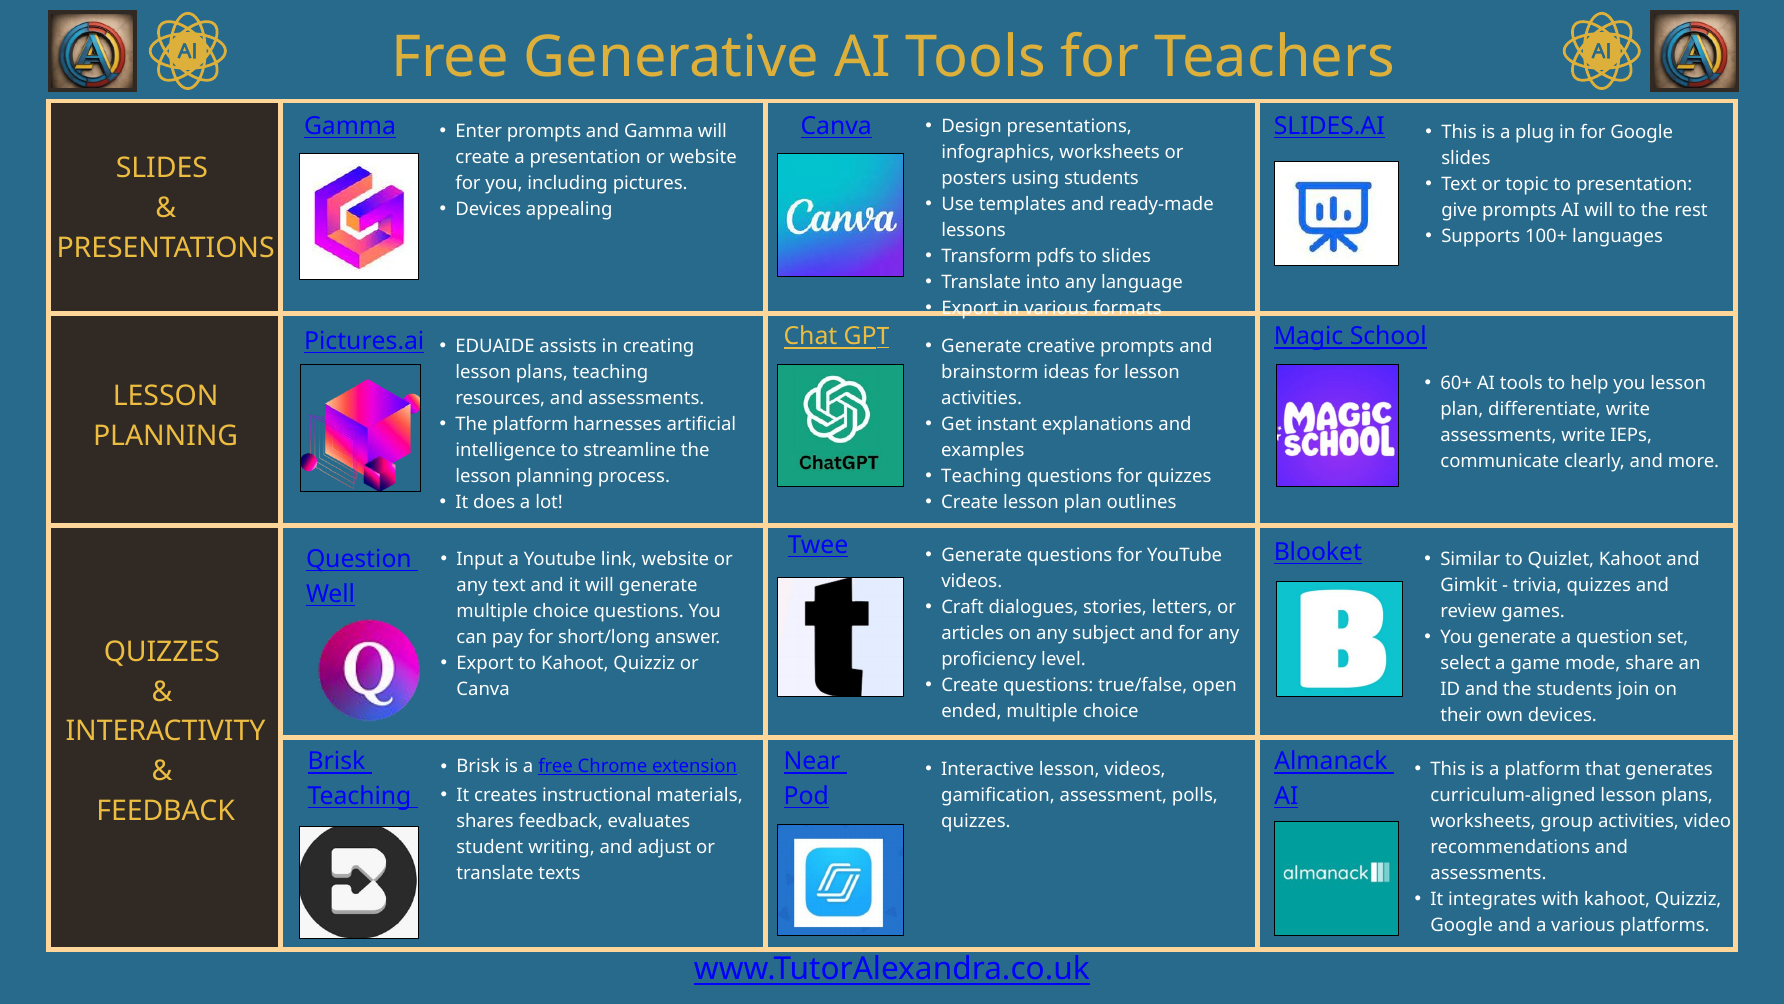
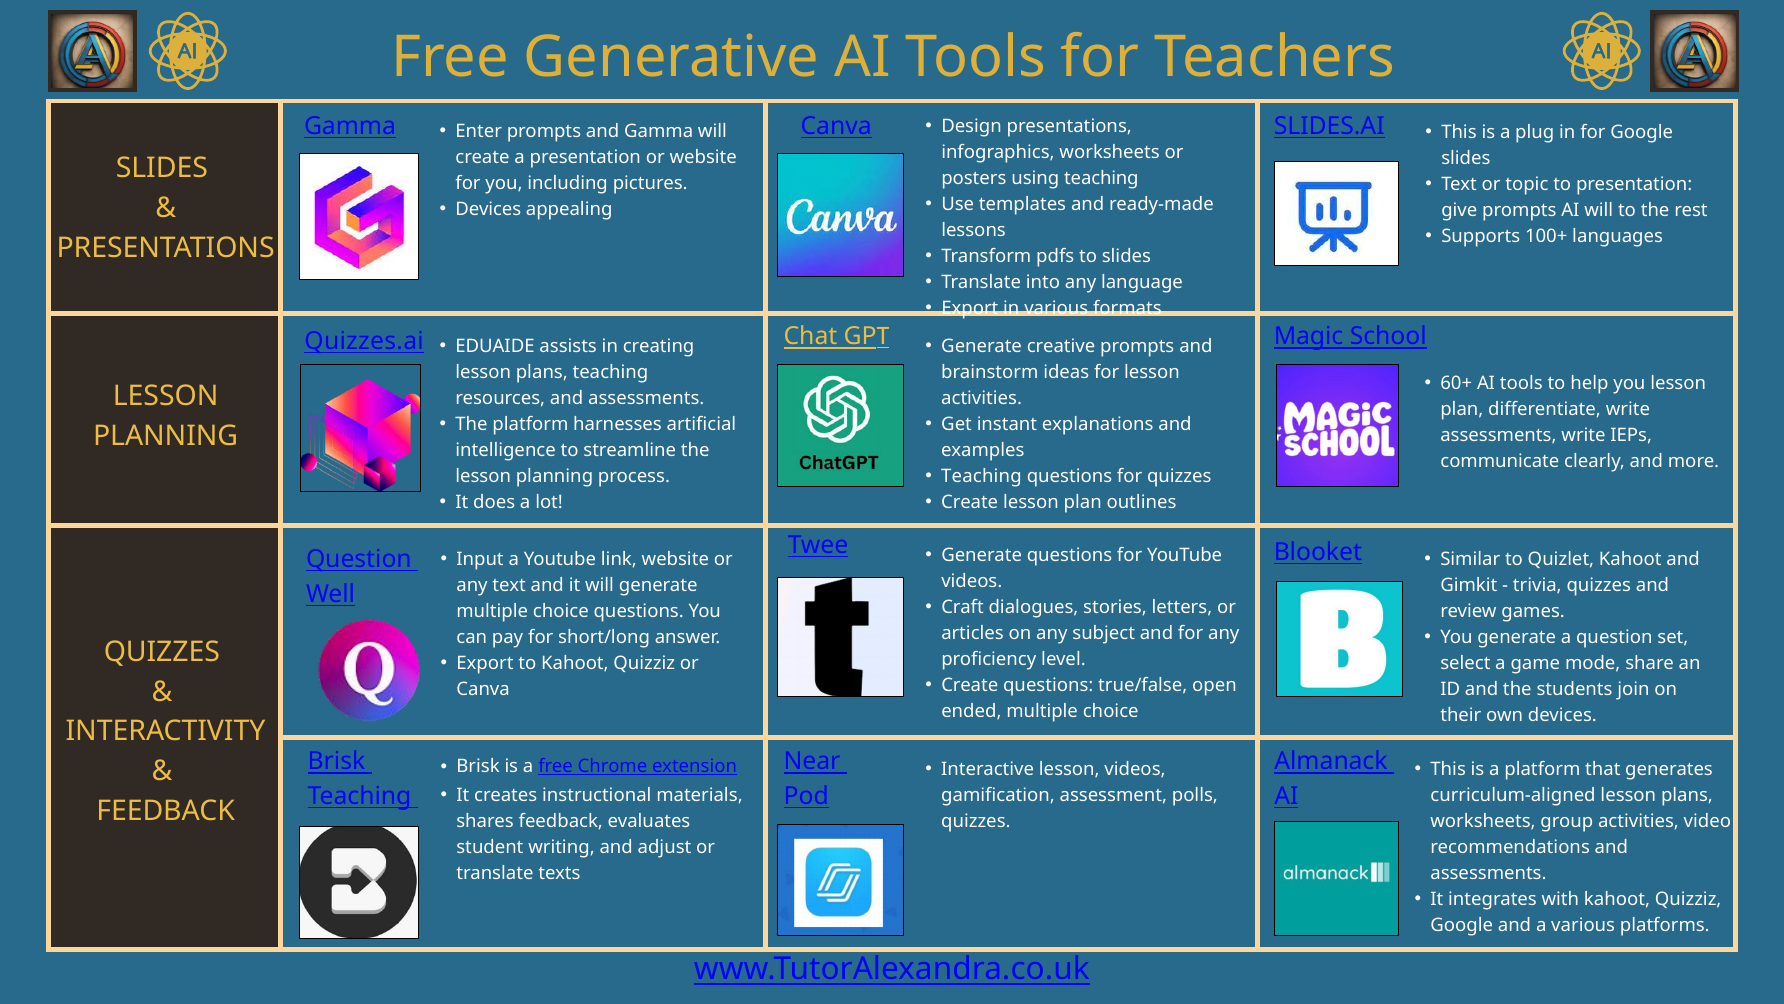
using students: students -> teaching
Pictures.ai: Pictures.ai -> Quizzes.ai
